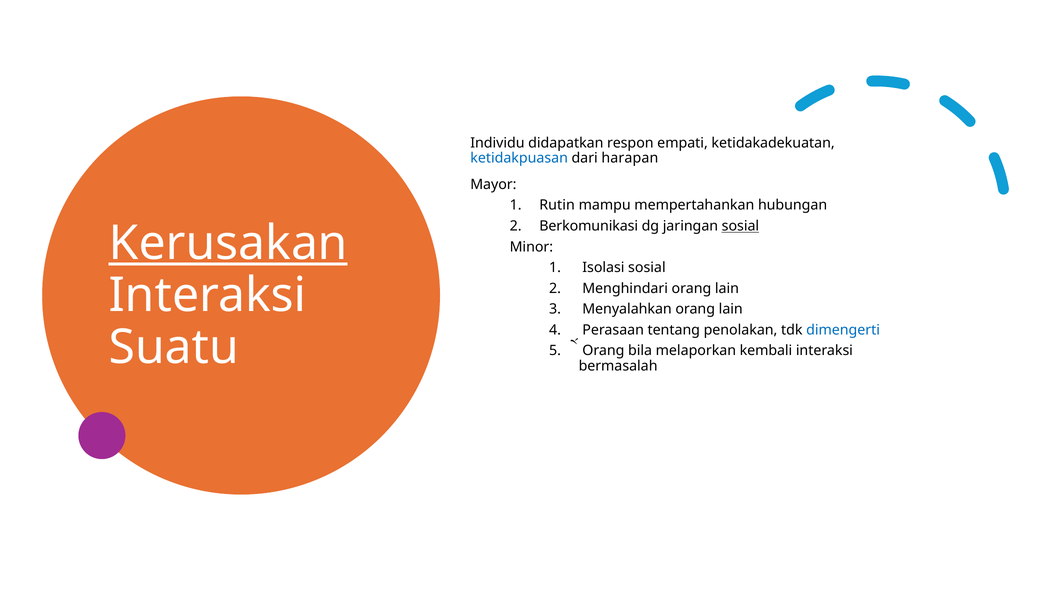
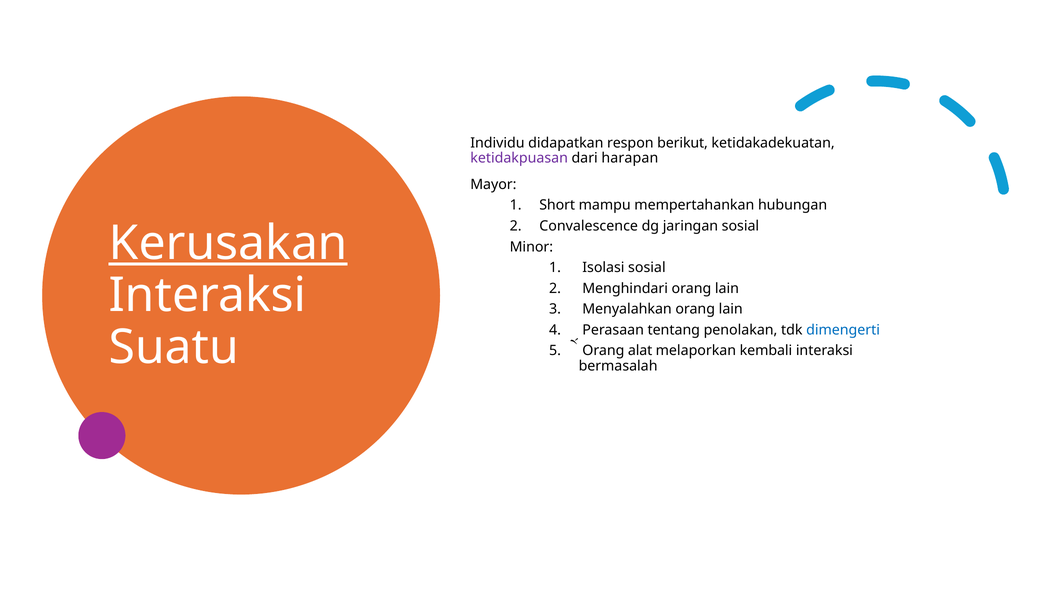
empati: empati -> berikut
ketidakpuasan colour: blue -> purple
Rutin: Rutin -> Short
Berkomunikasi: Berkomunikasi -> Convalescence
sosial at (740, 226) underline: present -> none
bila: bila -> alat
